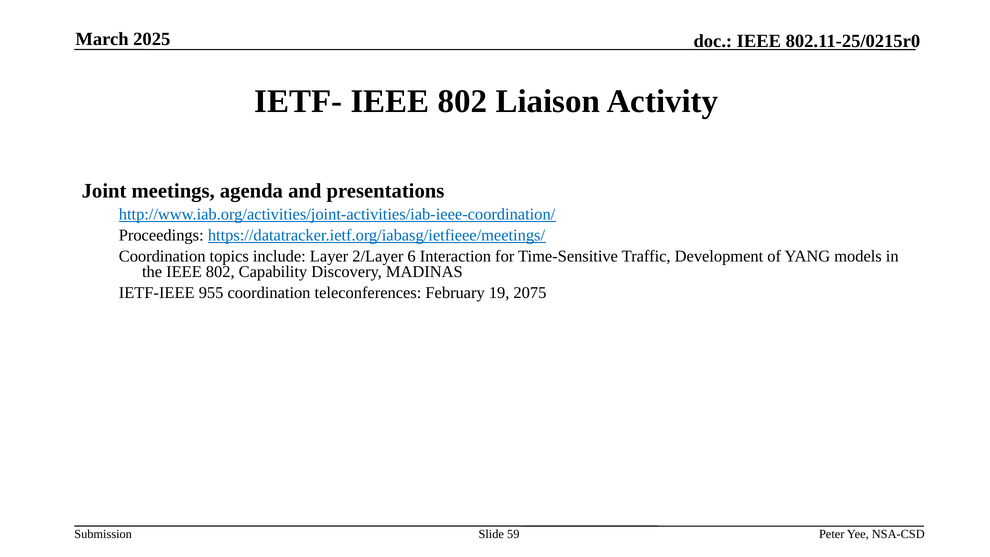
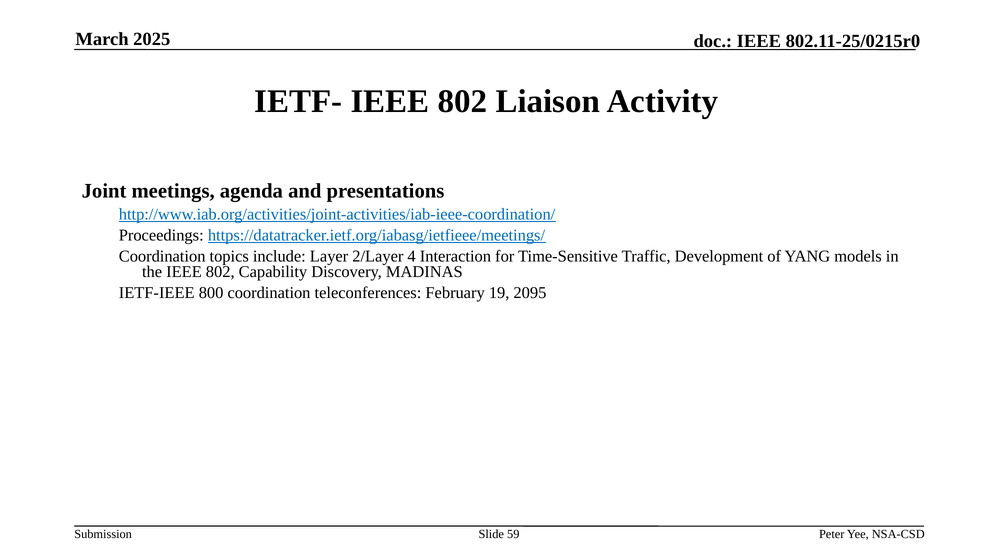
6: 6 -> 4
955: 955 -> 800
2075: 2075 -> 2095
